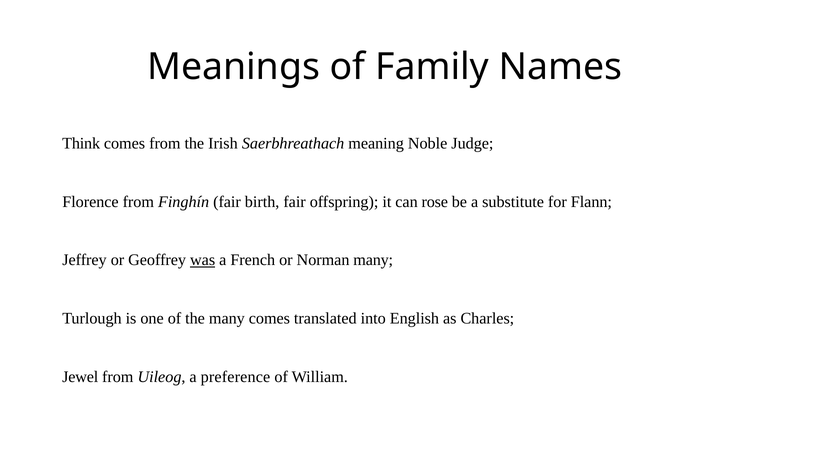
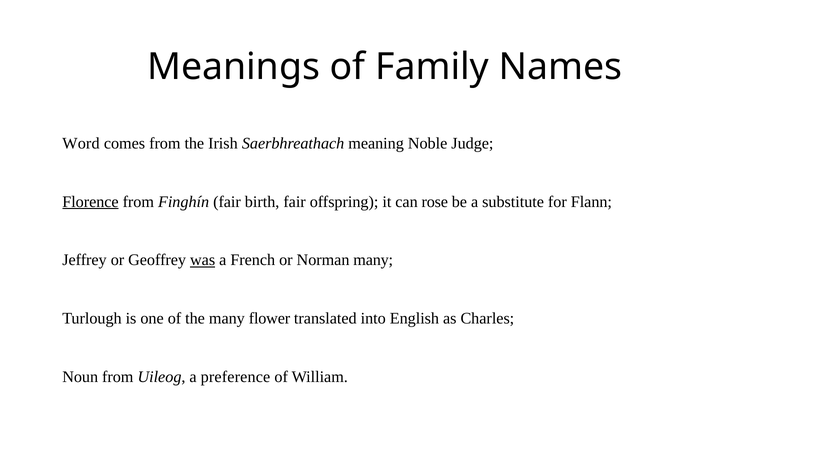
Think: Think -> Word
Florence underline: none -> present
many comes: comes -> flower
Jewel: Jewel -> Noun
